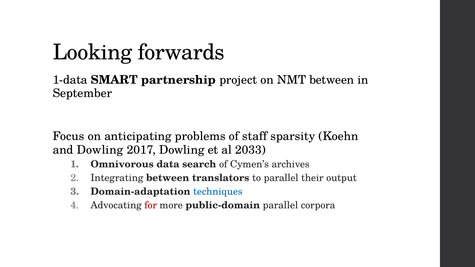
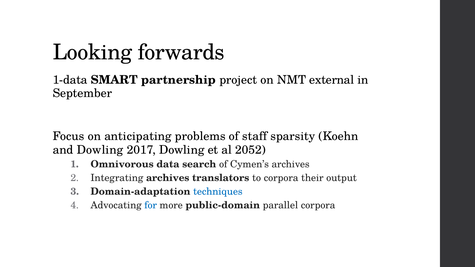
NMT between: between -> external
2033: 2033 -> 2052
Integrating between: between -> archives
to parallel: parallel -> corpora
for colour: red -> blue
